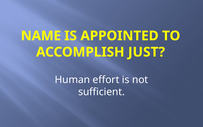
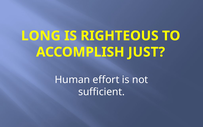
NAME: NAME -> LONG
APPOINTED: APPOINTED -> RIGHTEOUS
